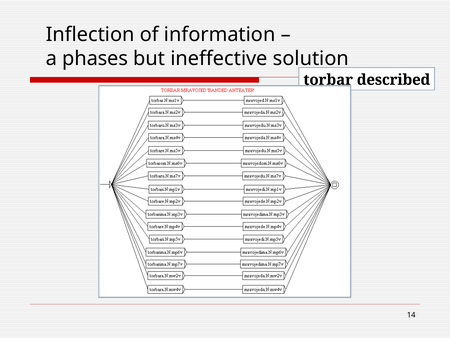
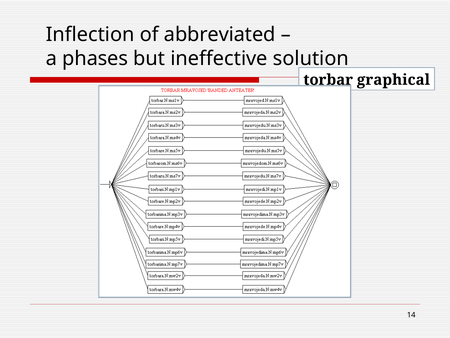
information: information -> abbreviated
described: described -> graphical
